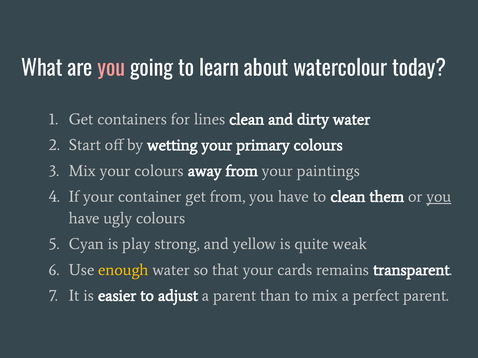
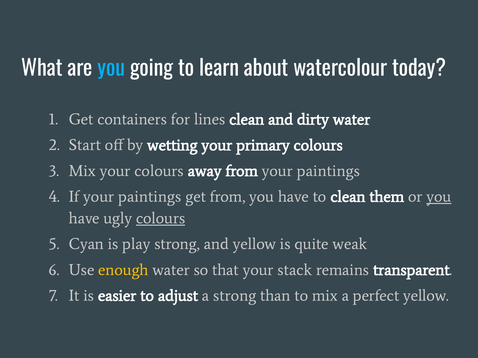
you at (111, 69) colour: pink -> light blue
If your container: container -> paintings
colours at (161, 219) underline: none -> present
cards: cards -> stack
a parent: parent -> strong
perfect parent: parent -> yellow
